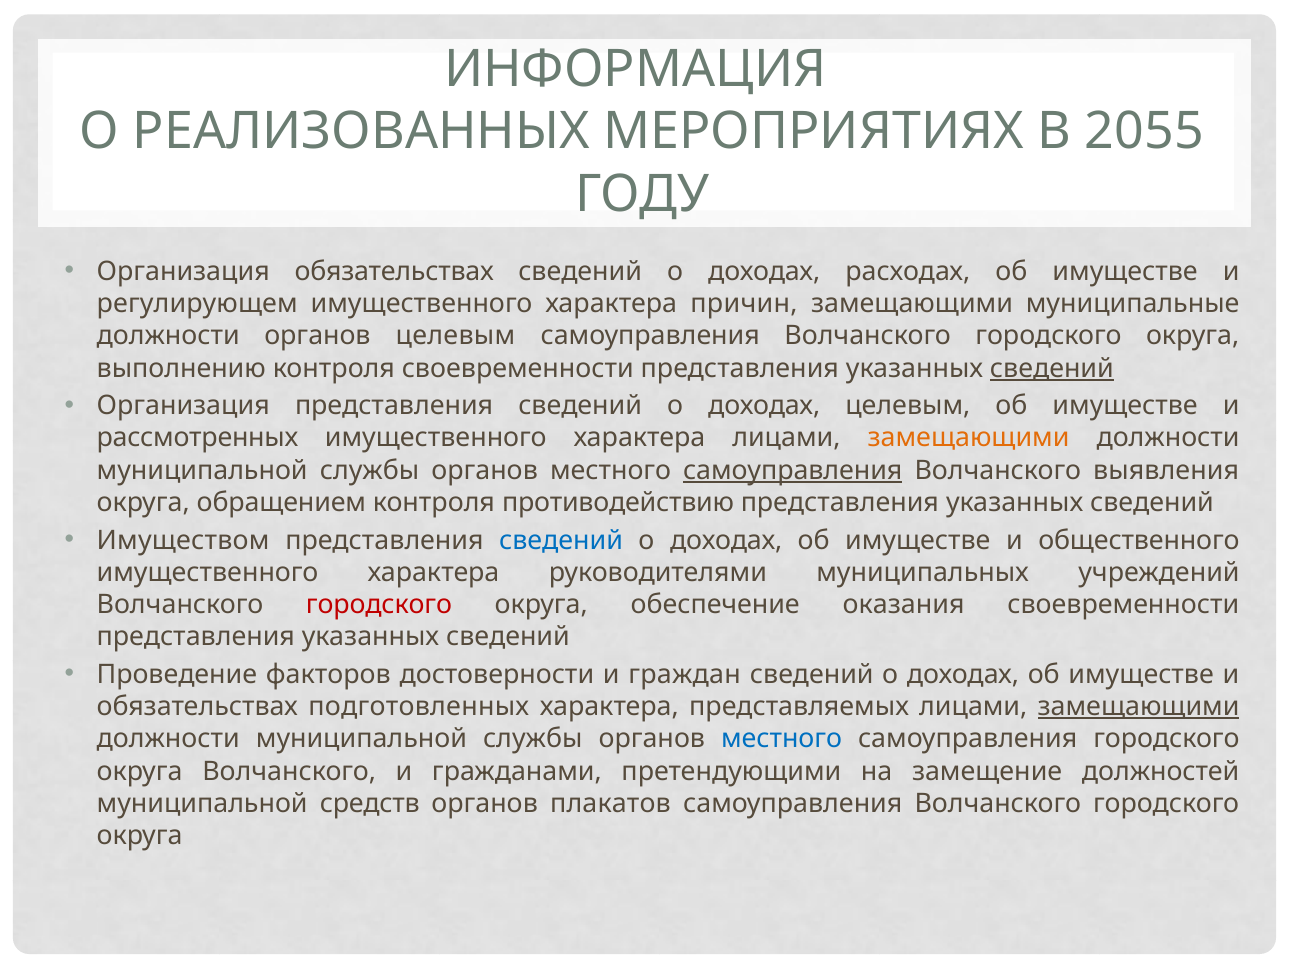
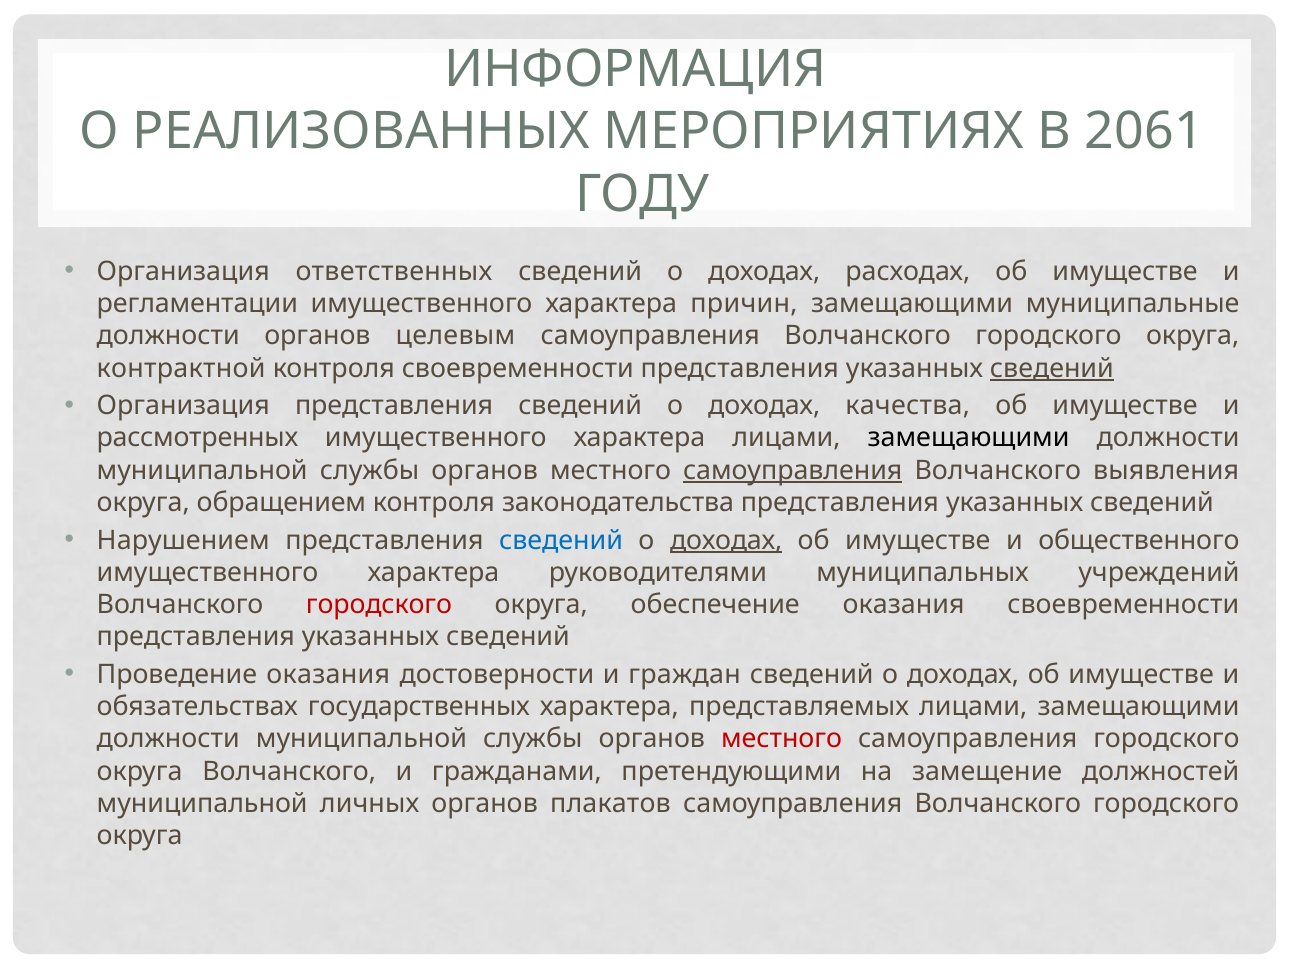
2055: 2055 -> 2061
Организация обязательствах: обязательствах -> ответственных
регулирующем: регулирующем -> регламентации
выполнению: выполнению -> контрактной
доходах целевым: целевым -> качества
замещающими at (969, 438) colour: orange -> black
противодействию: противодействию -> законодательства
Имуществом: Имуществом -> Нарушением
доходах at (726, 540) underline: none -> present
Проведение факторов: факторов -> оказания
подготовленных: подготовленных -> государственных
замещающими at (1139, 707) underline: present -> none
местного at (782, 739) colour: blue -> red
средств: средств -> личных
